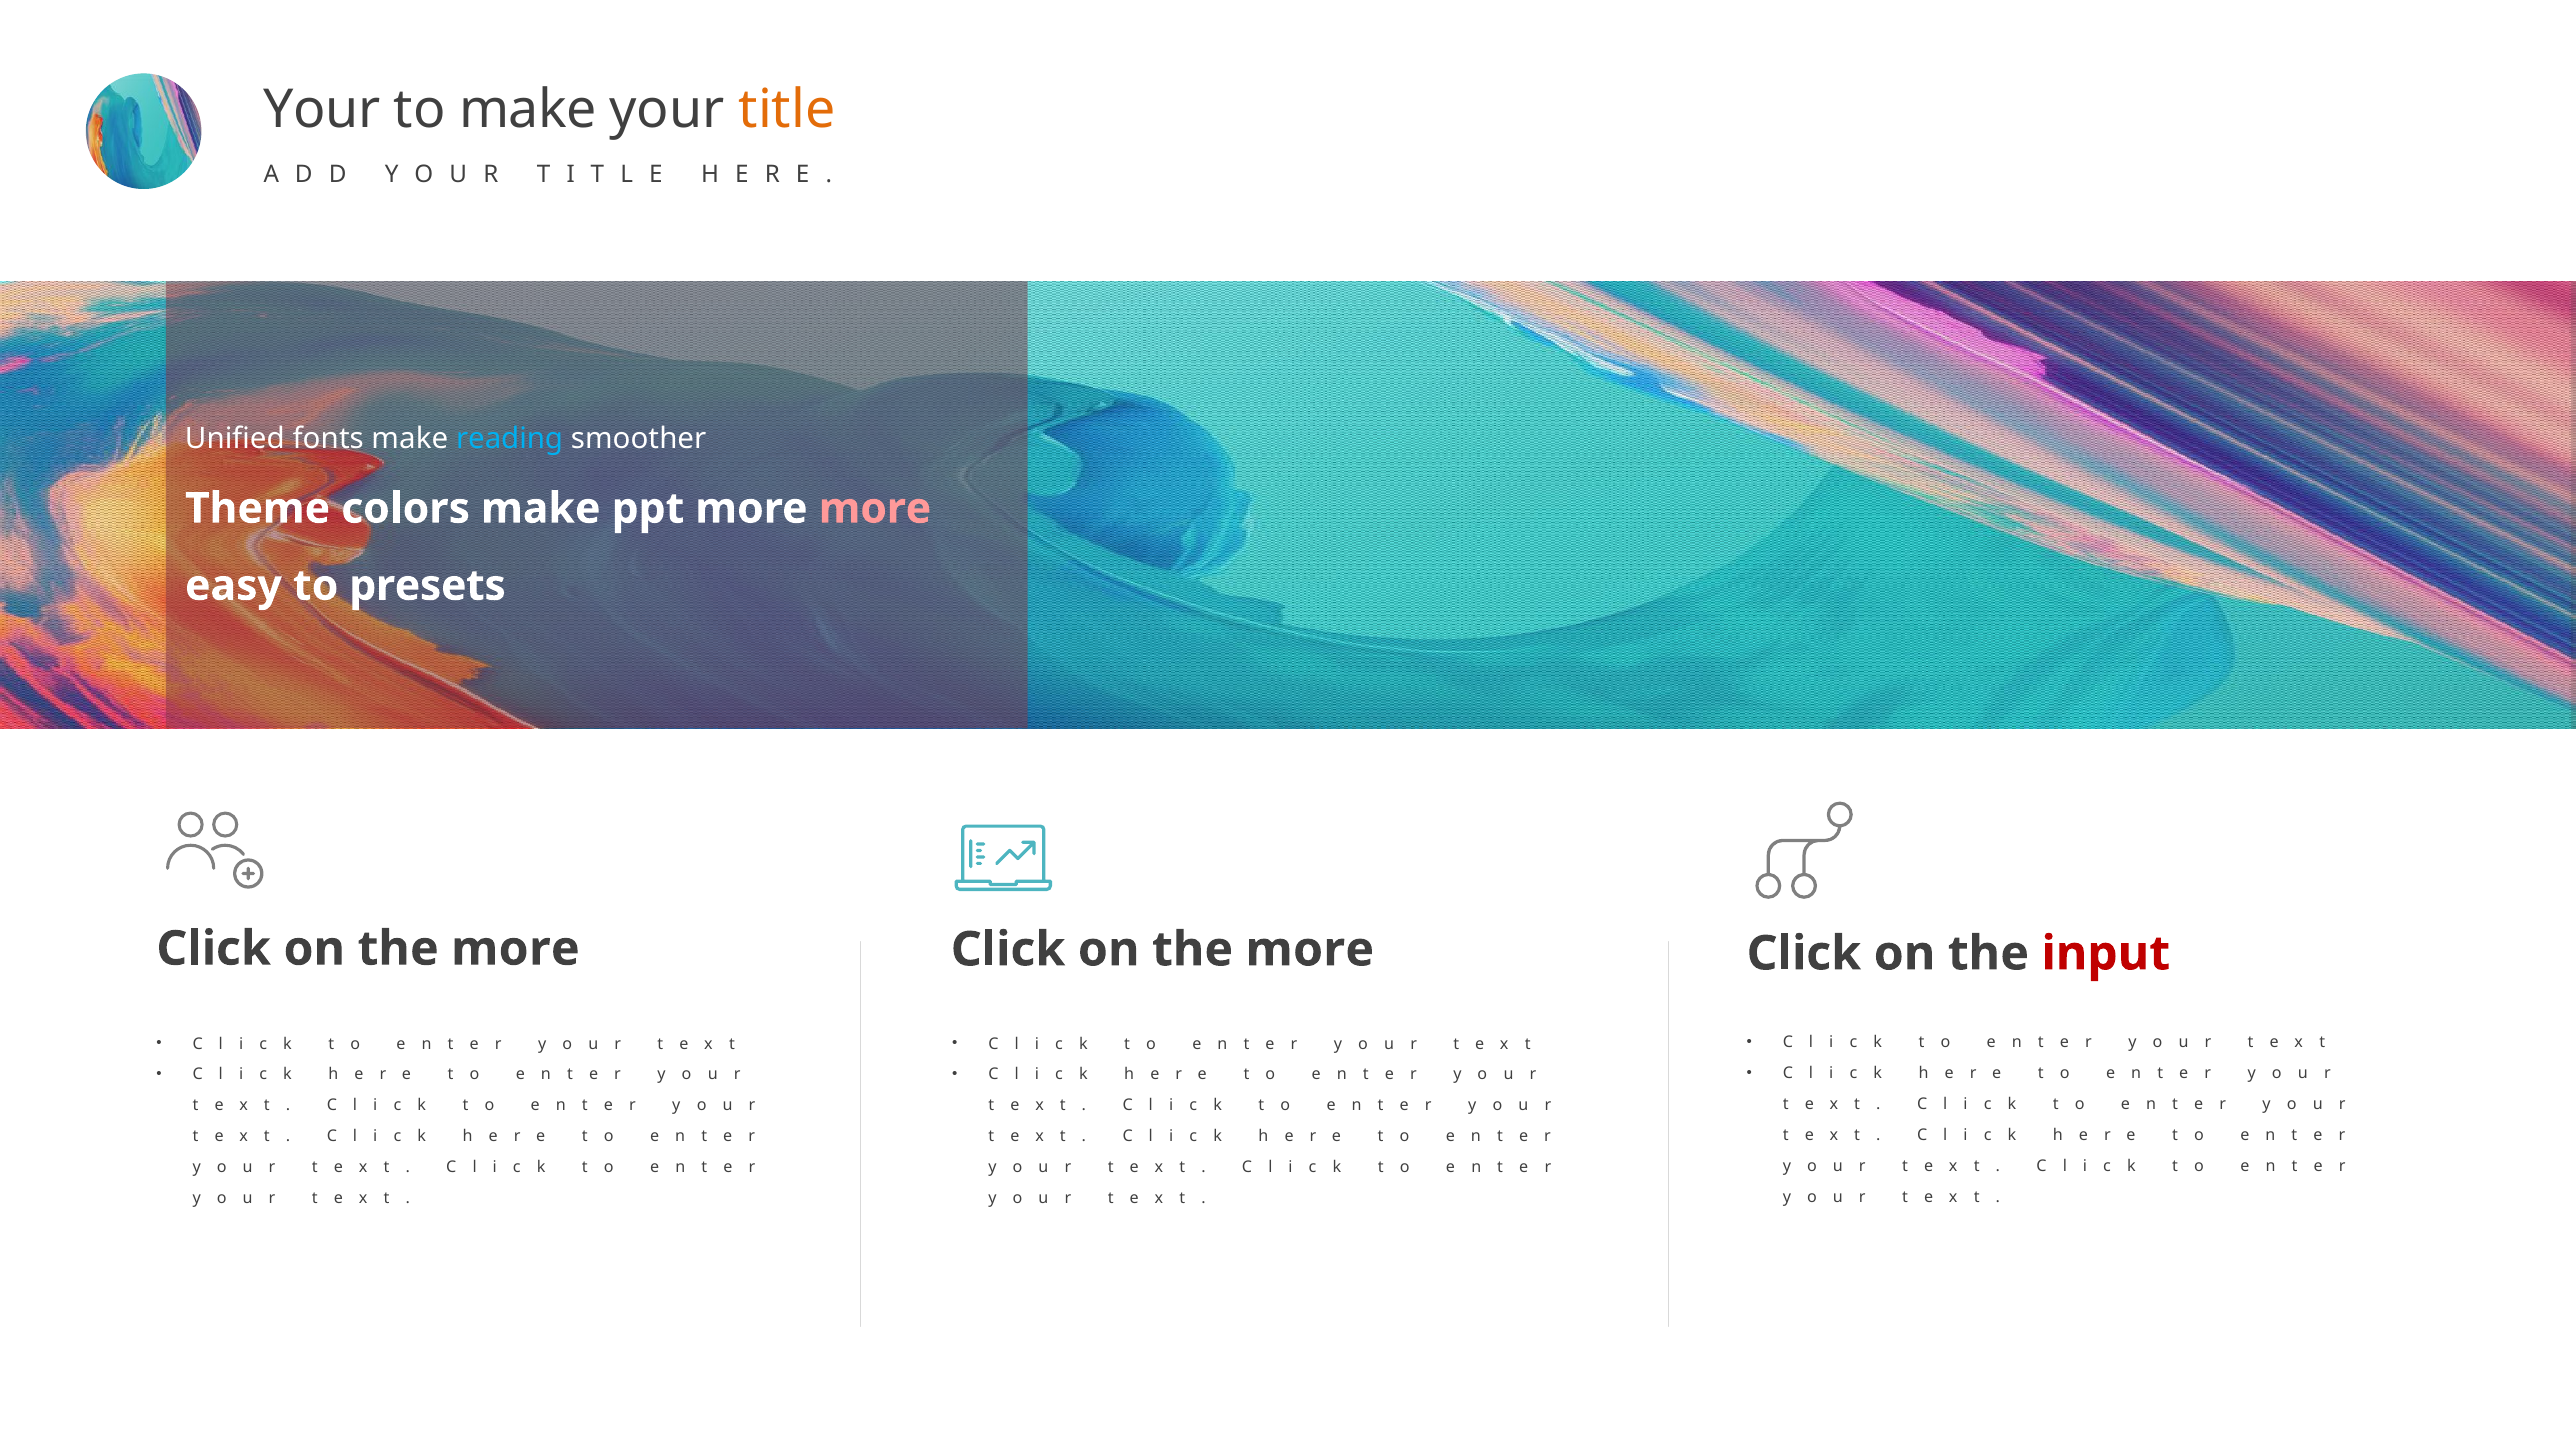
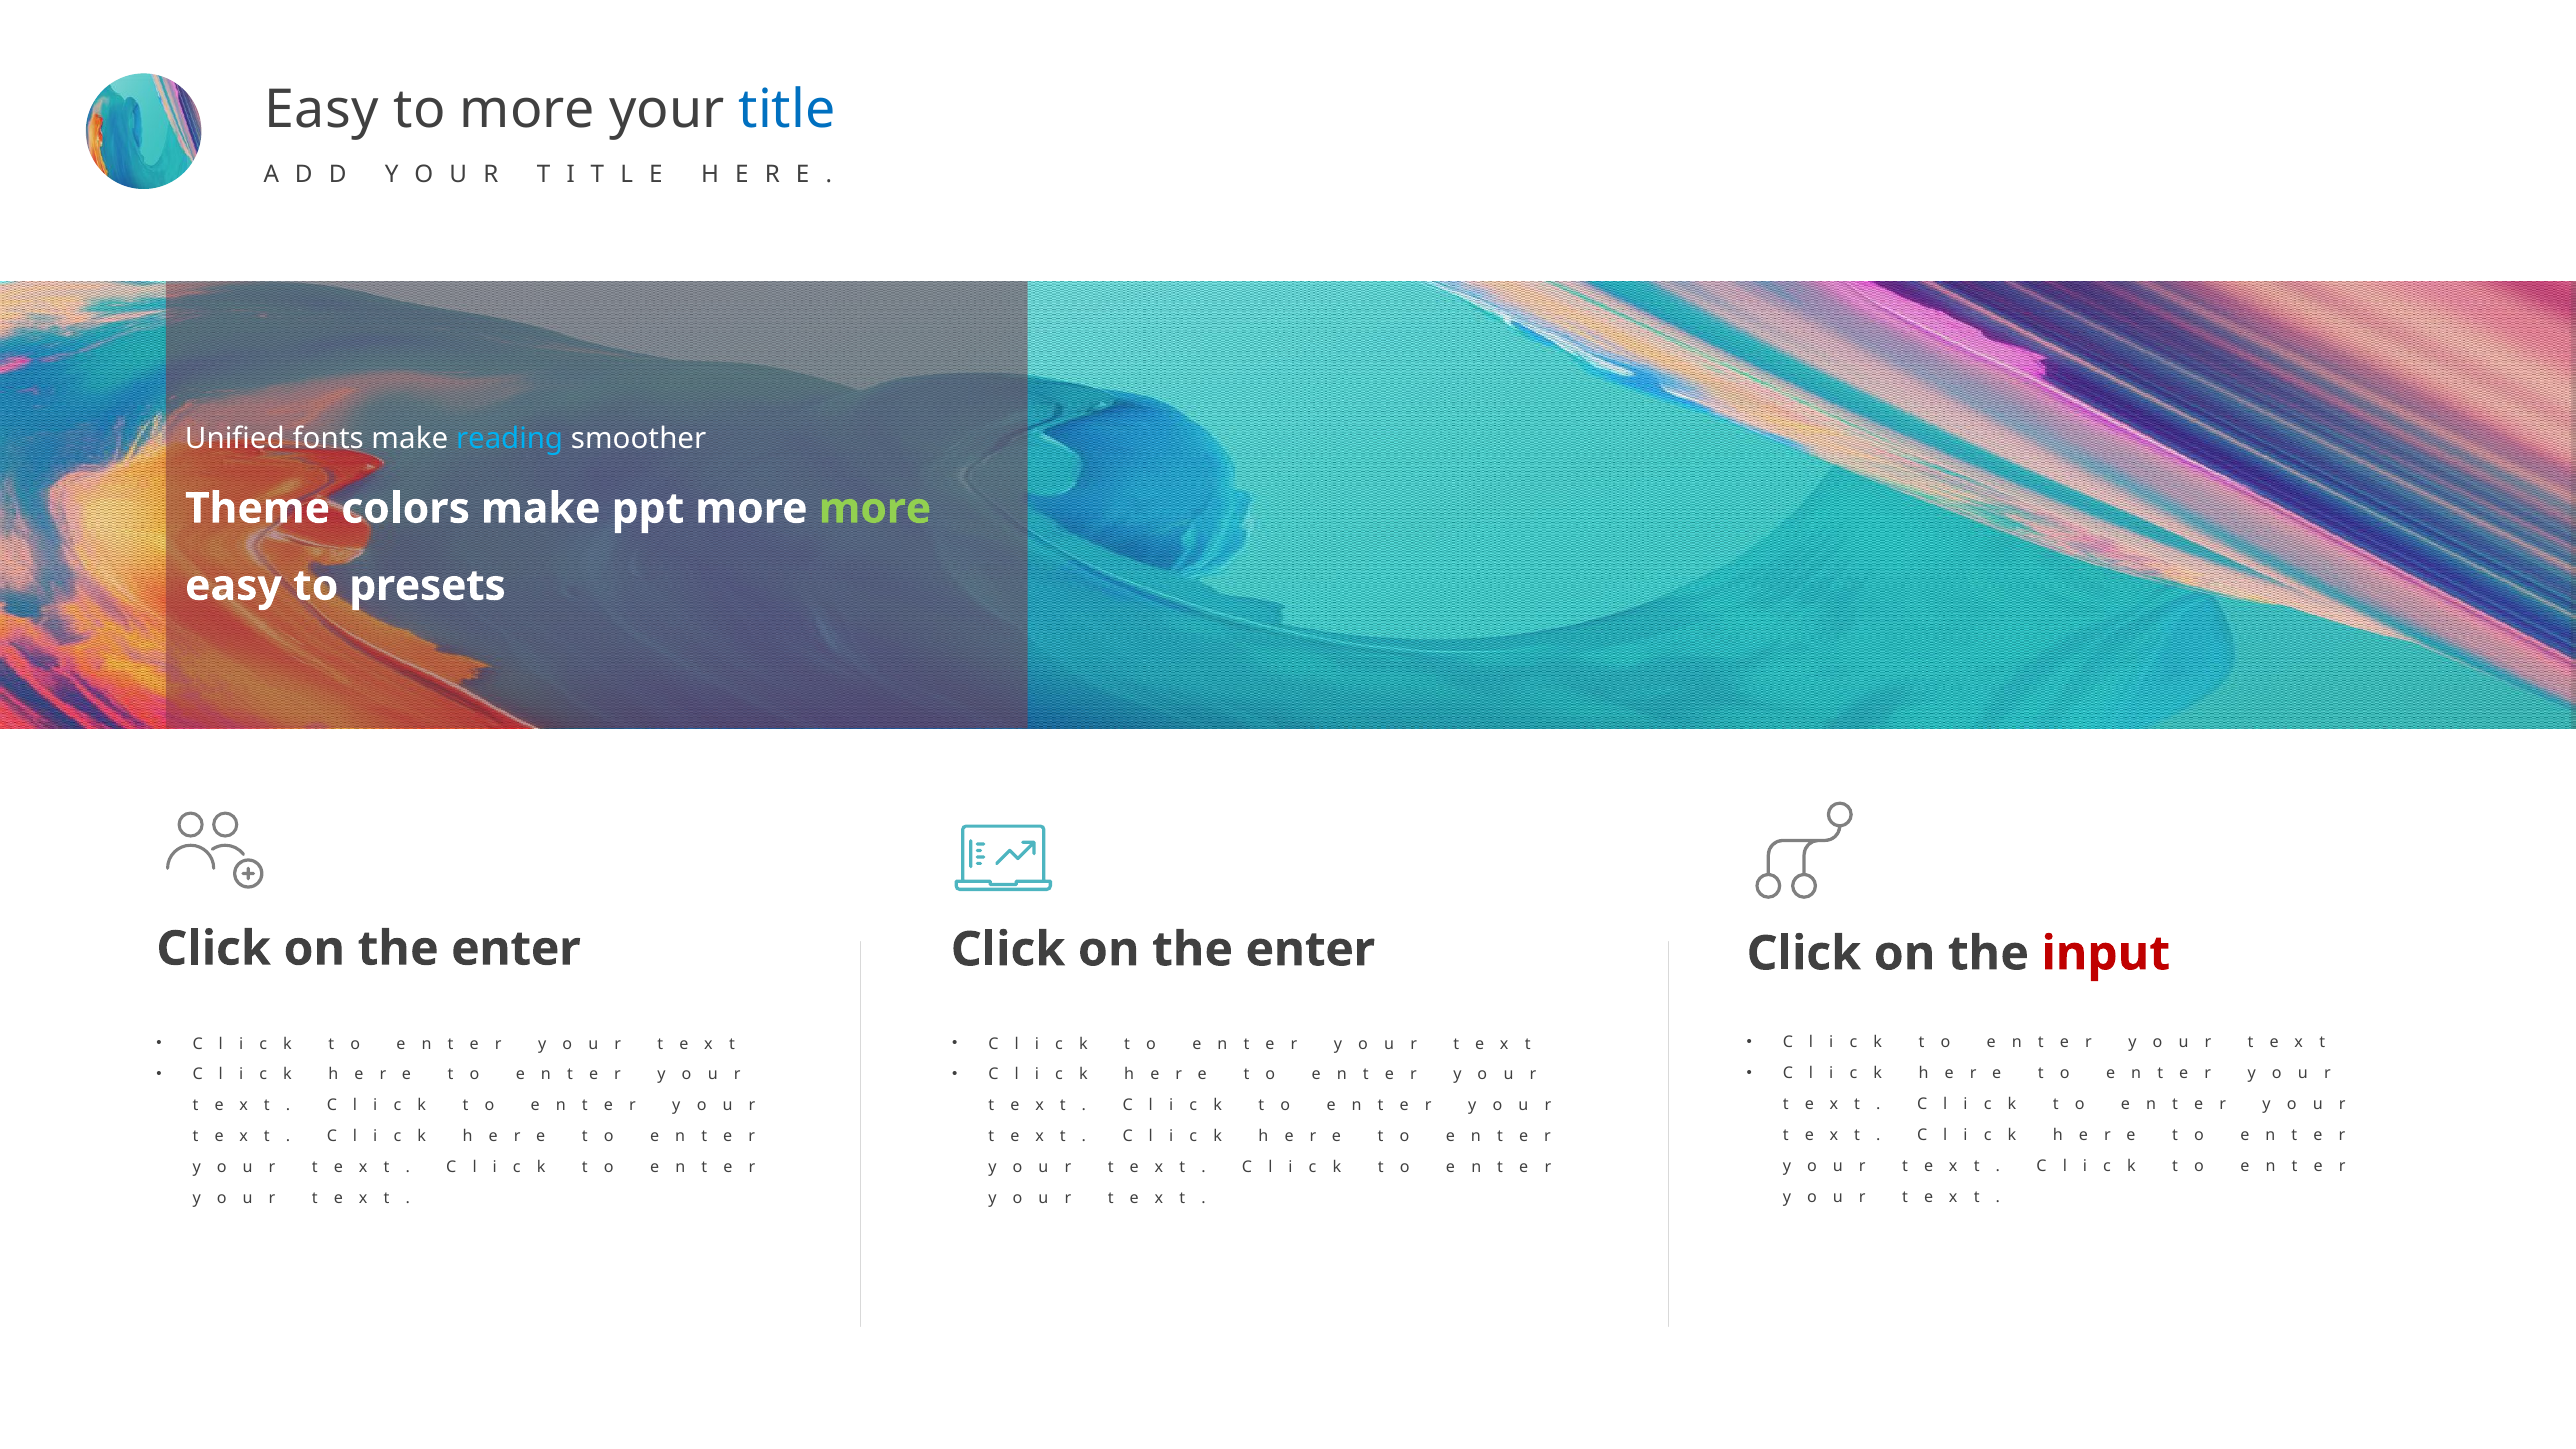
Your at (322, 110): Your -> Easy
to make: make -> more
title colour: orange -> blue
more at (875, 509) colour: pink -> light green
more at (515, 949): more -> enter
more at (1310, 950): more -> enter
